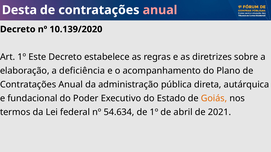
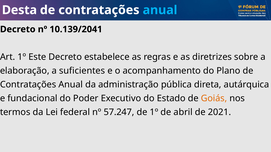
anual at (160, 10) colour: pink -> light blue
10.139/2020: 10.139/2020 -> 10.139/2041
deficiência: deficiência -> suficientes
54.634: 54.634 -> 57.247
